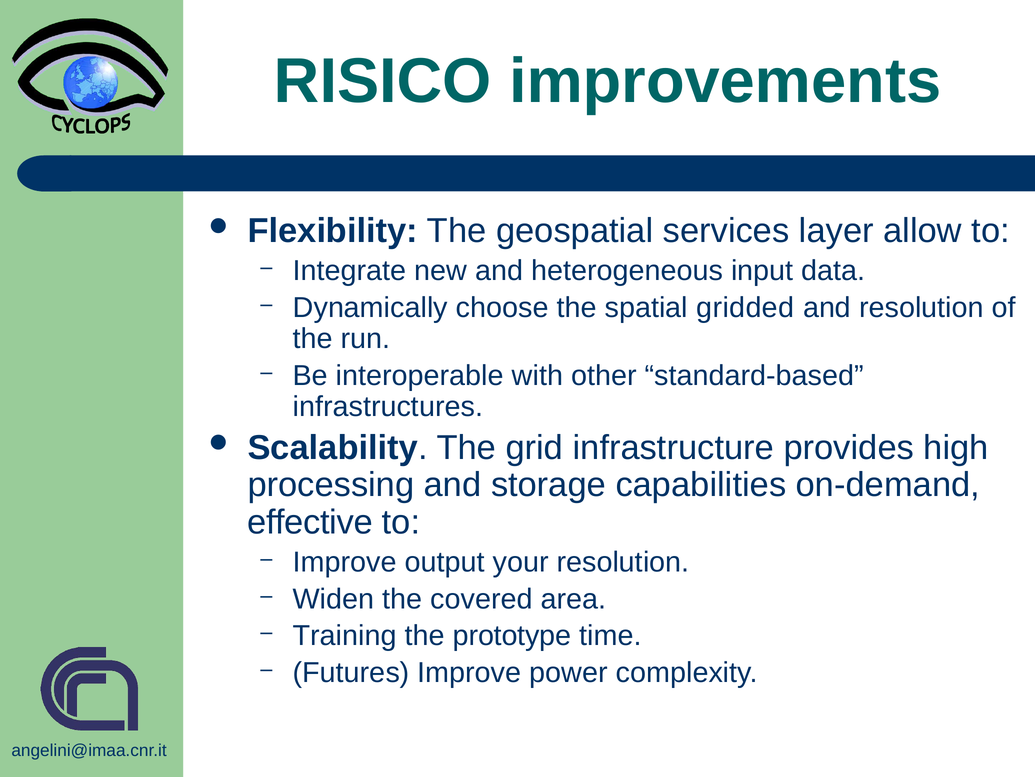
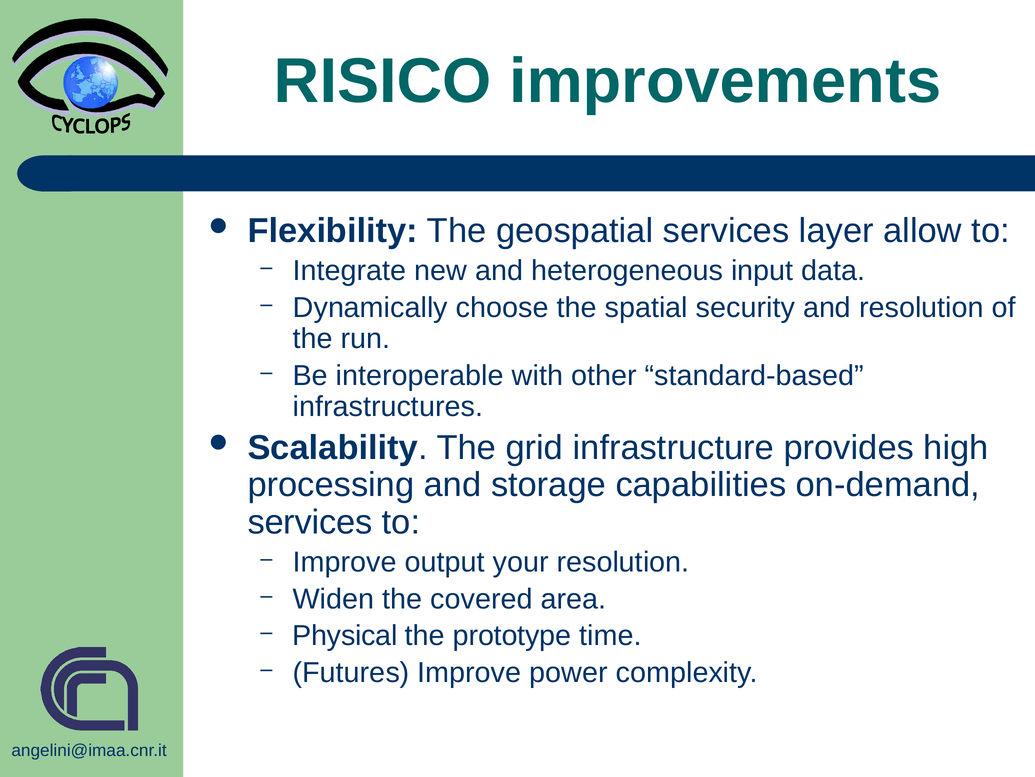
gridded: gridded -> security
effective at (310, 522): effective -> services
Training: Training -> Physical
